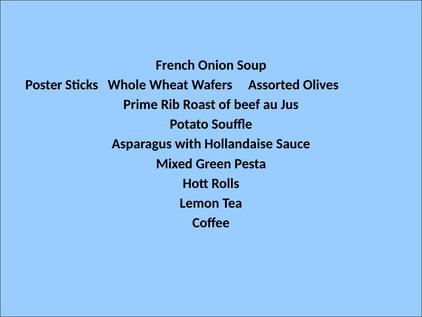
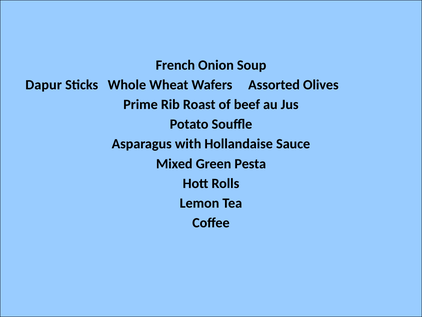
Poster: Poster -> Dapur
